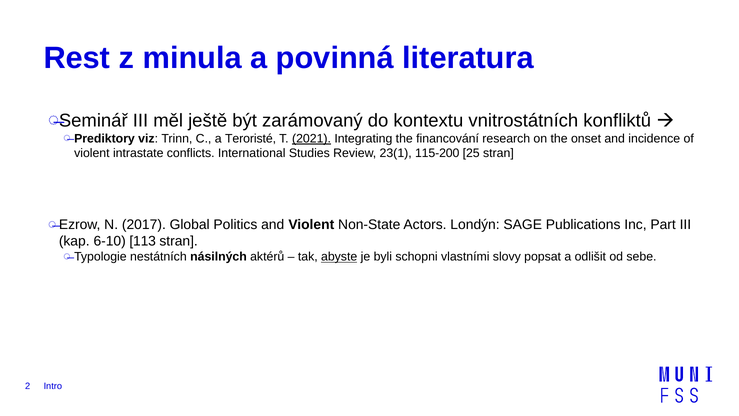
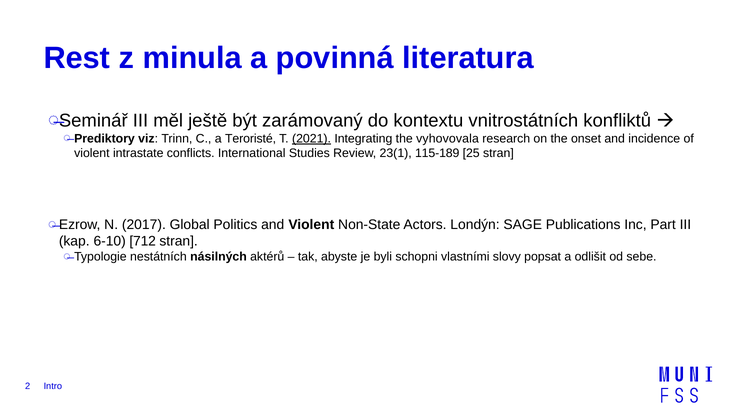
financování: financování -> vyhovovala
115-200: 115-200 -> 115-189
113: 113 -> 712
abyste underline: present -> none
